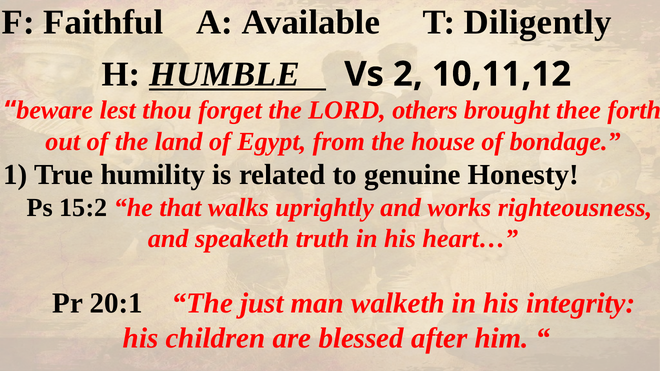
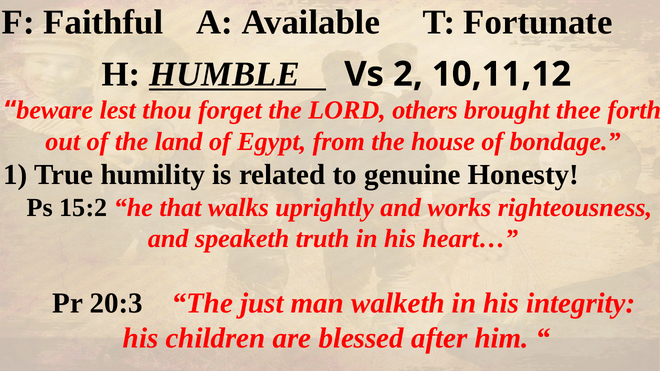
Diligently: Diligently -> Fortunate
20:1: 20:1 -> 20:3
